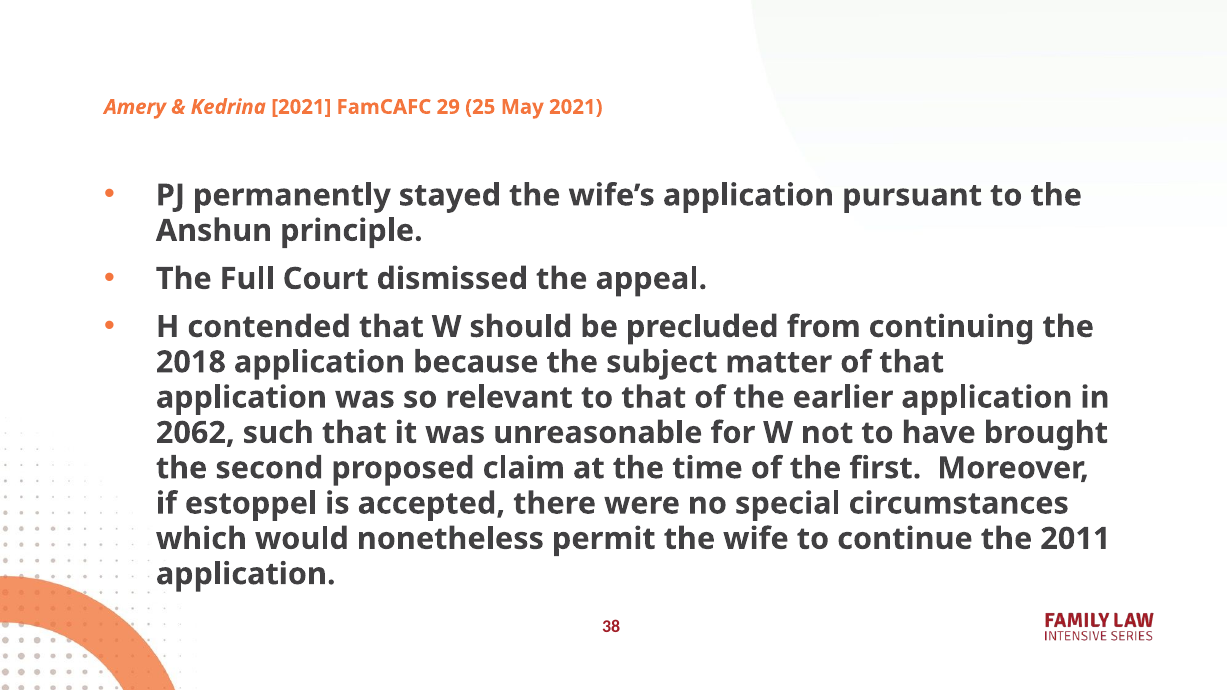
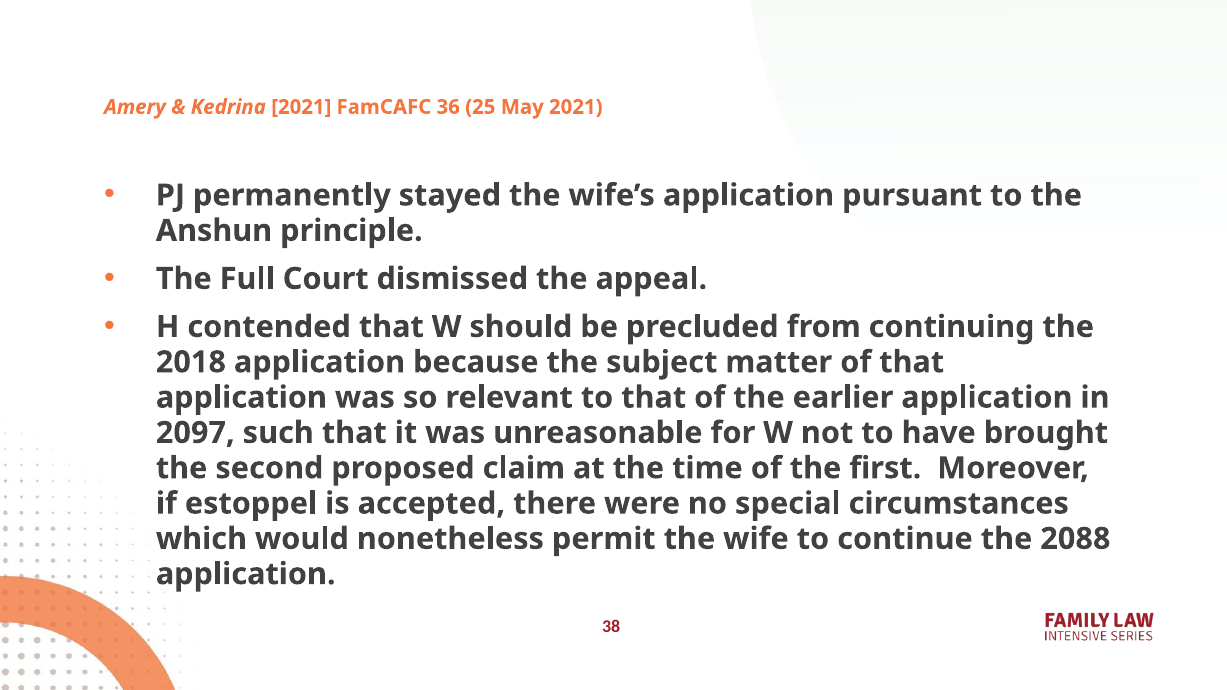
29: 29 -> 36
2062: 2062 -> 2097
2011: 2011 -> 2088
